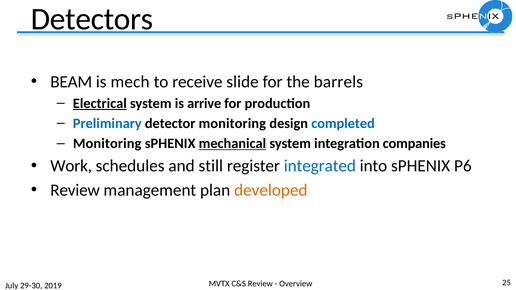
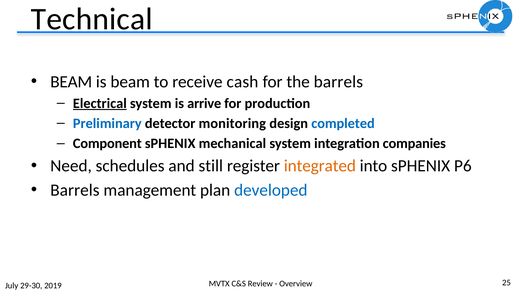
Detectors: Detectors -> Technical
is mech: mech -> beam
slide: slide -> cash
Monitoring at (107, 144): Monitoring -> Component
mechanical underline: present -> none
Work: Work -> Need
integrated colour: blue -> orange
Review at (75, 190): Review -> Barrels
developed colour: orange -> blue
